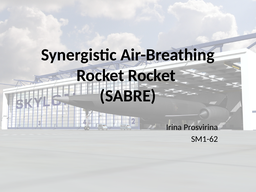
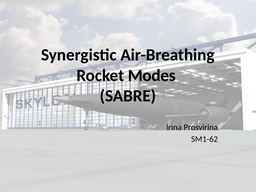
Rocket Rocket: Rocket -> Modes
